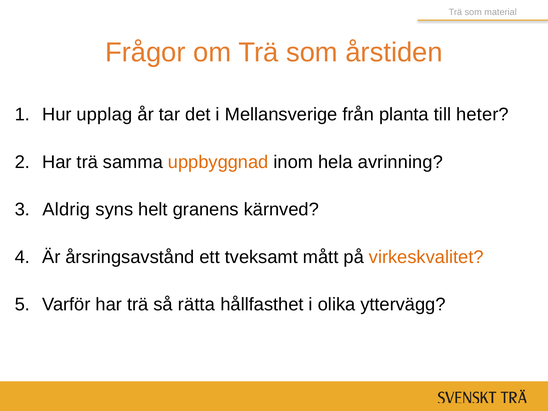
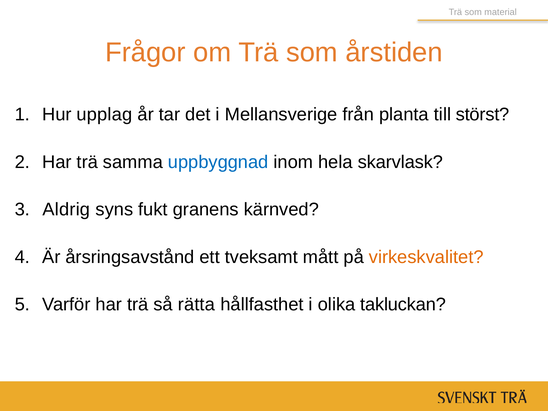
heter: heter -> störst
uppbyggnad colour: orange -> blue
avrinning: avrinning -> skarvlask
helt: helt -> fukt
yttervägg: yttervägg -> takluckan
